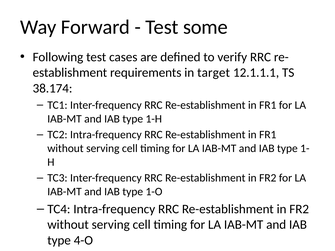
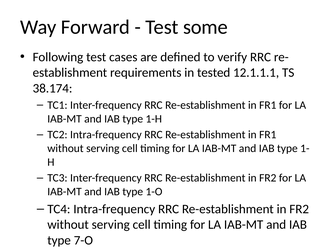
target: target -> tested
4-O: 4-O -> 7-O
